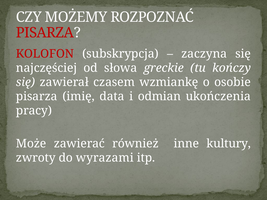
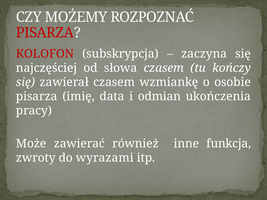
słowa greckie: greckie -> czasem
kultury: kultury -> funkcja
